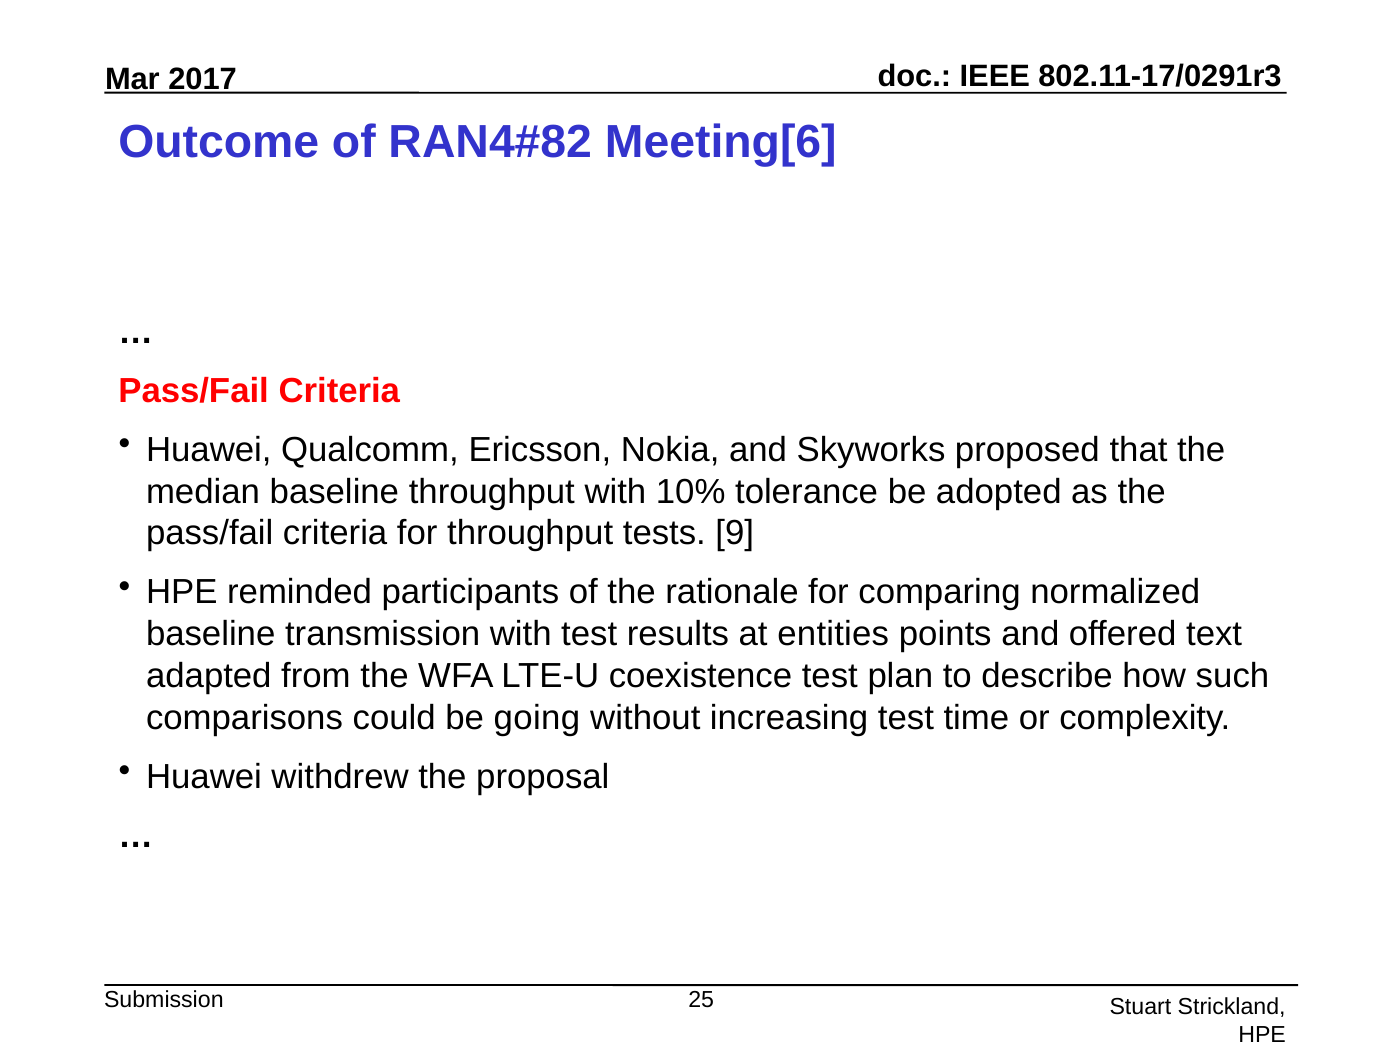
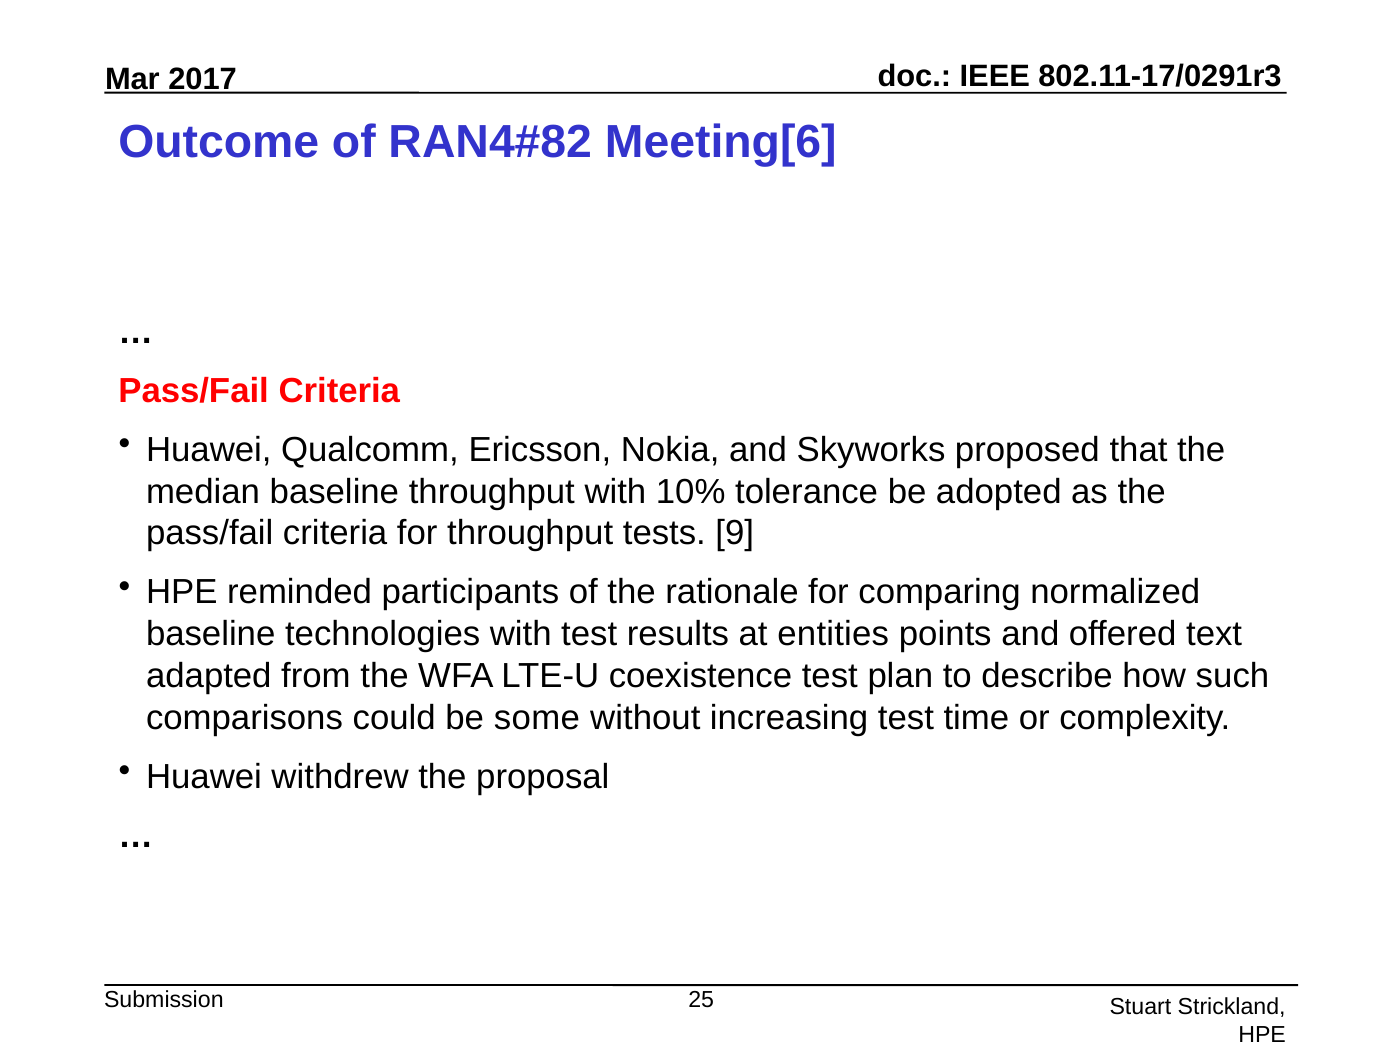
transmission: transmission -> technologies
going: going -> some
